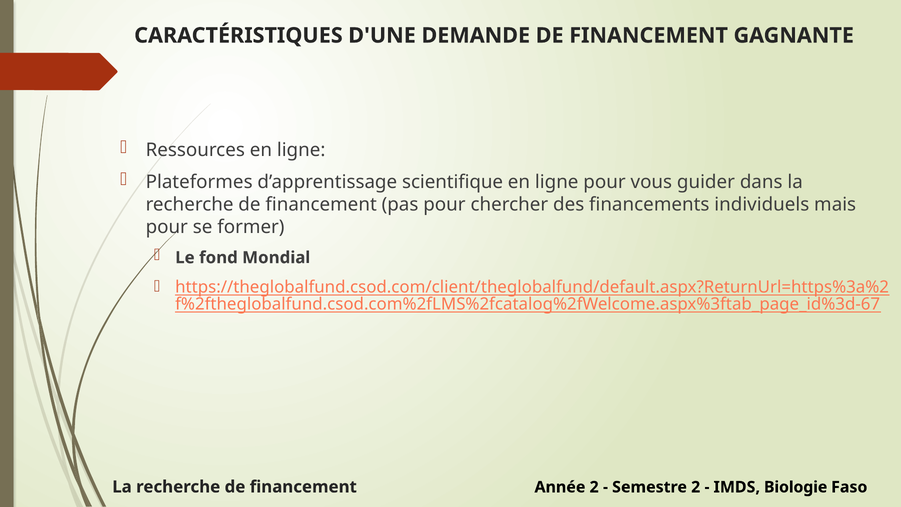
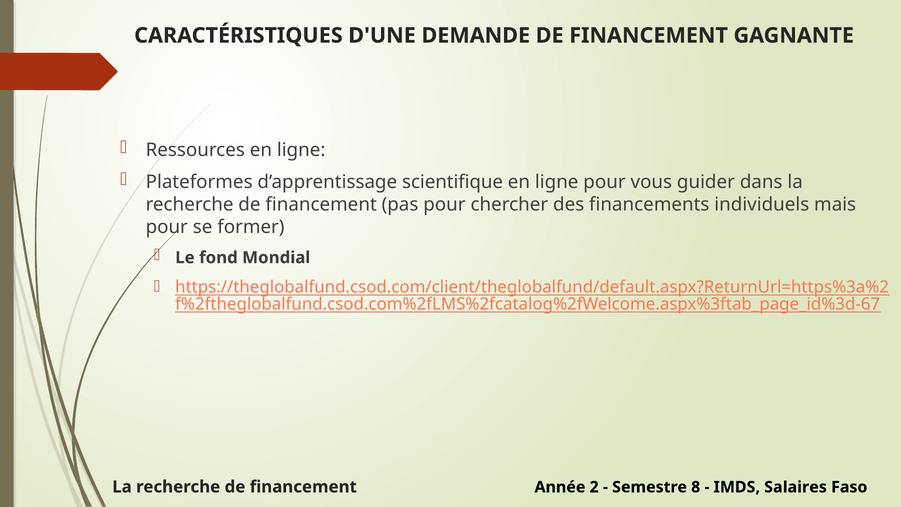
Semestre 2: 2 -> 8
Biologie: Biologie -> Salaires
